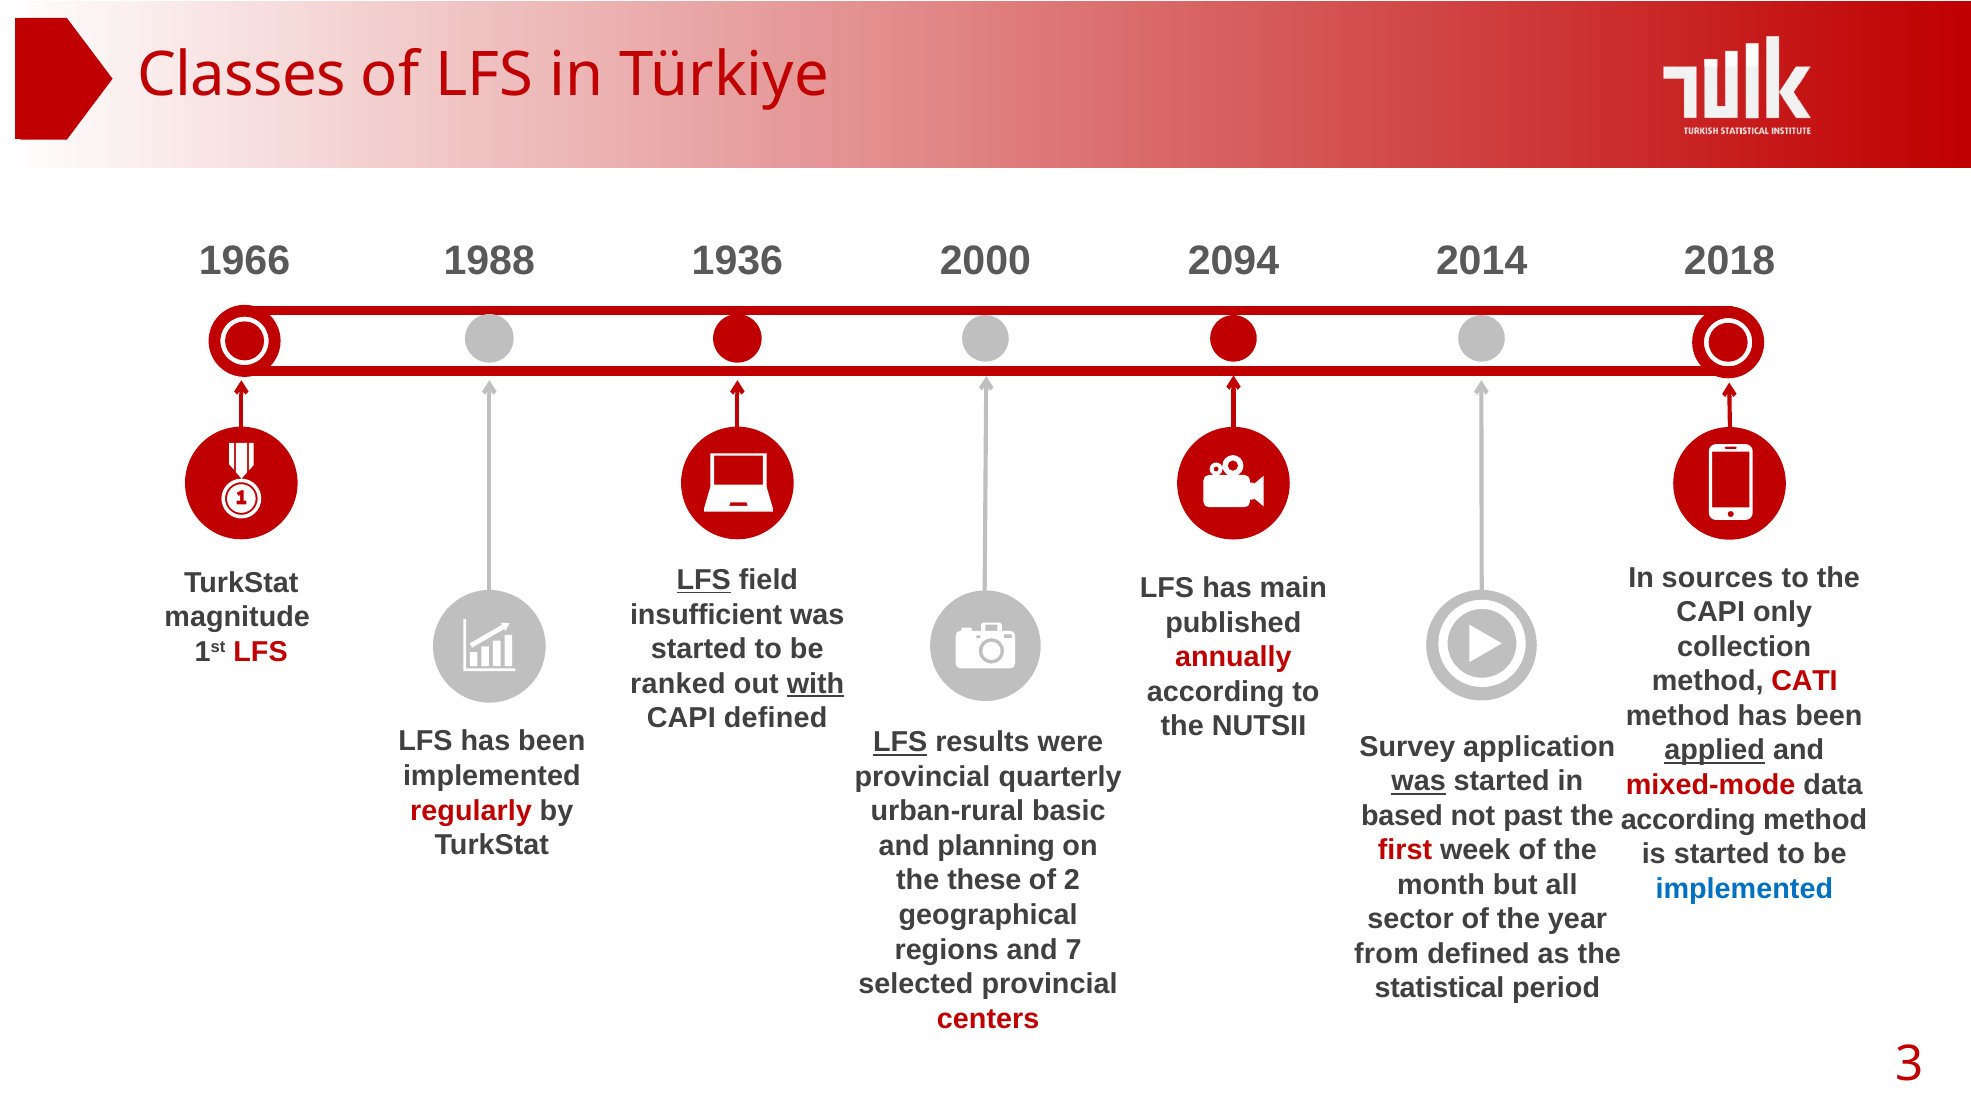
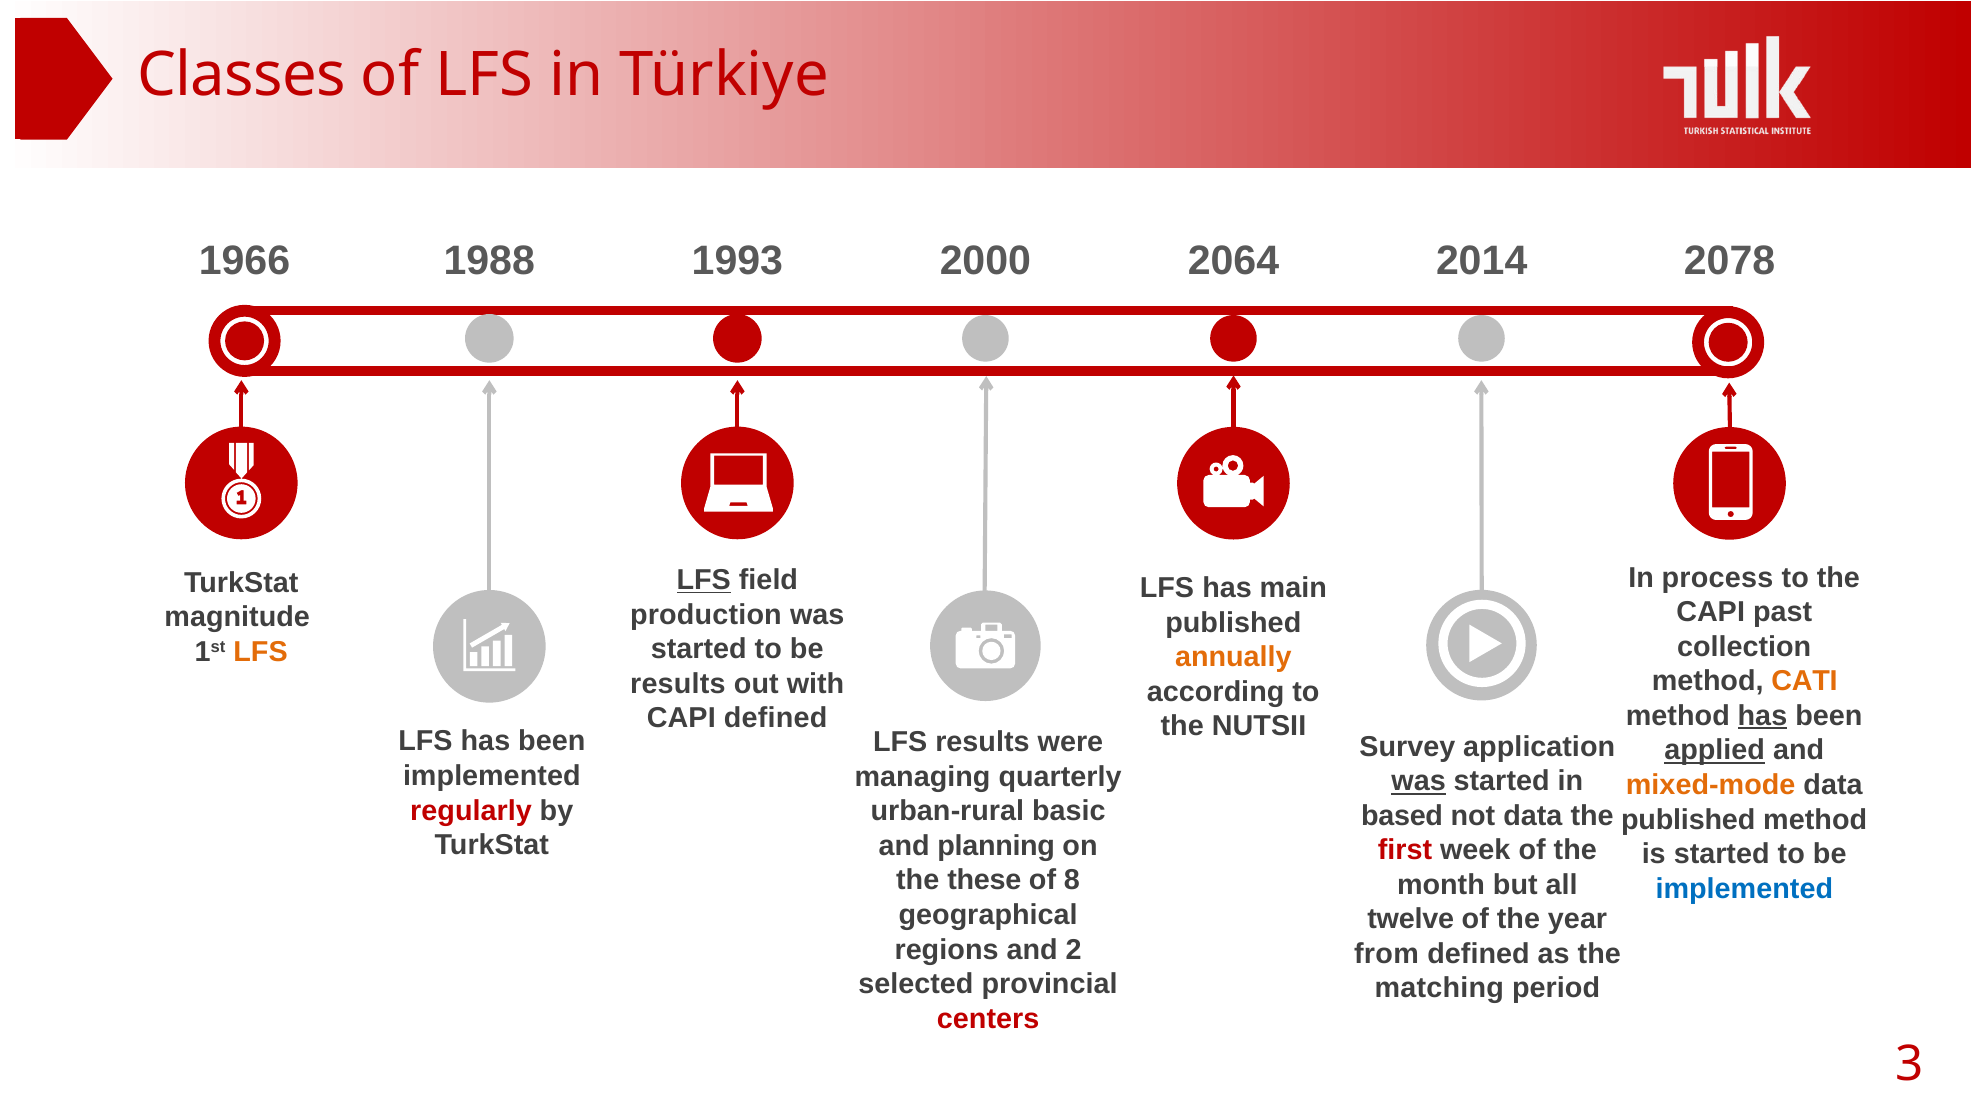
1936: 1936 -> 1993
2094: 2094 -> 2064
2018: 2018 -> 2078
sources: sources -> process
only: only -> past
insufficient: insufficient -> production
LFS at (261, 651) colour: red -> orange
annually colour: red -> orange
CATI colour: red -> orange
ranked at (678, 684): ranked -> results
with underline: present -> none
has at (1762, 716) underline: none -> present
LFS at (900, 742) underline: present -> none
provincial at (923, 777): provincial -> managing
mixed-mode colour: red -> orange
not past: past -> data
according at (1688, 819): according -> published
2: 2 -> 8
sector: sector -> twelve
7: 7 -> 2
statistical: statistical -> matching
